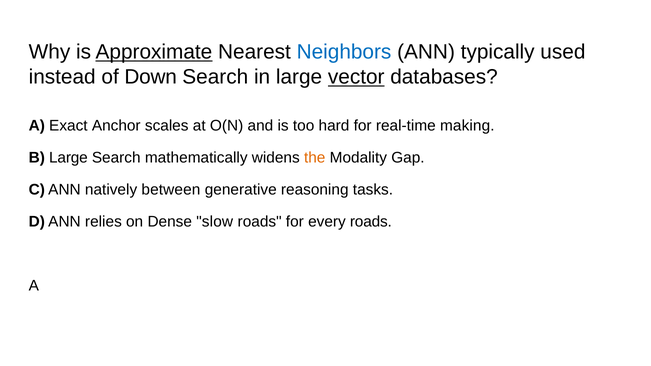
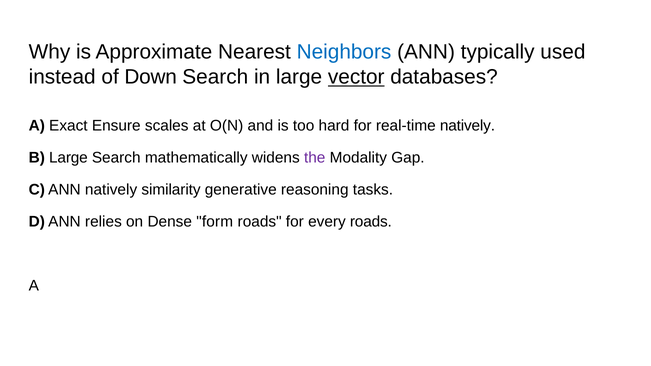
Approximate underline: present -> none
Anchor: Anchor -> Ensure
real-time making: making -> natively
the colour: orange -> purple
between: between -> similarity
slow: slow -> form
